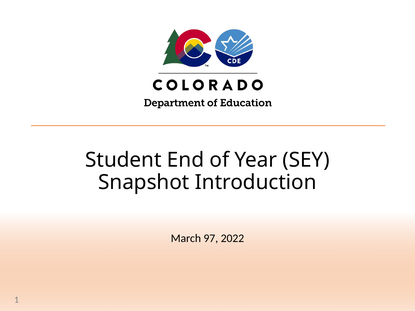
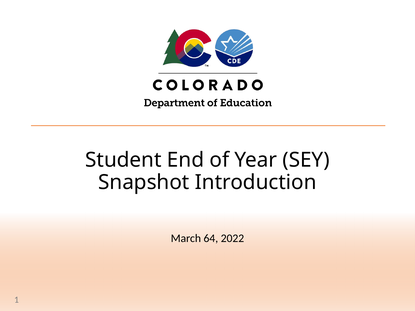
97: 97 -> 64
